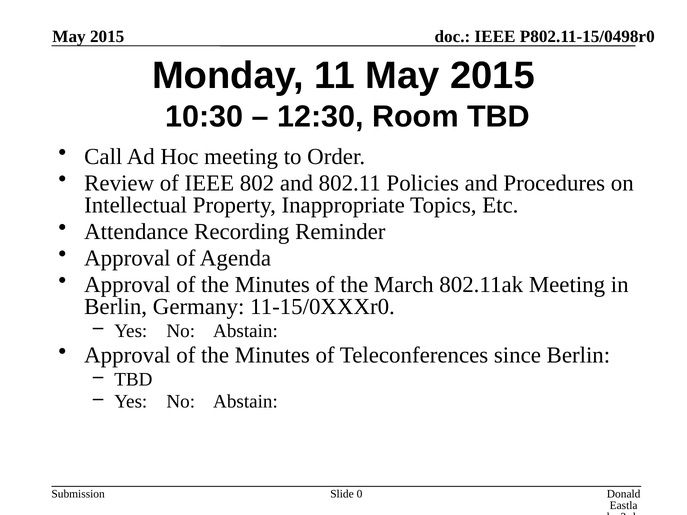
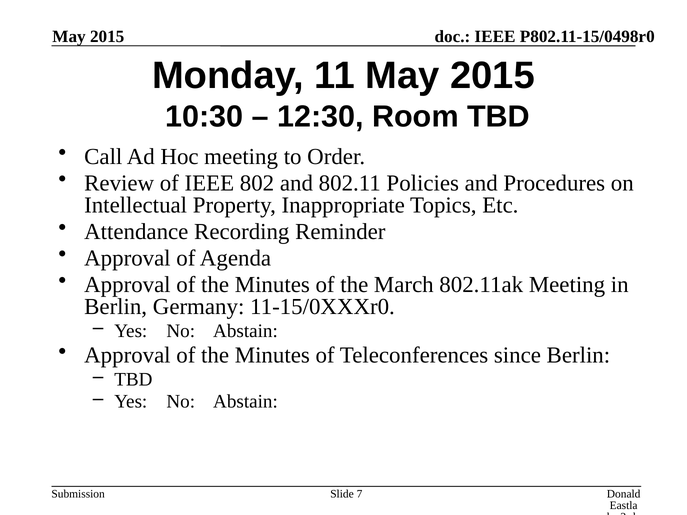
0: 0 -> 7
